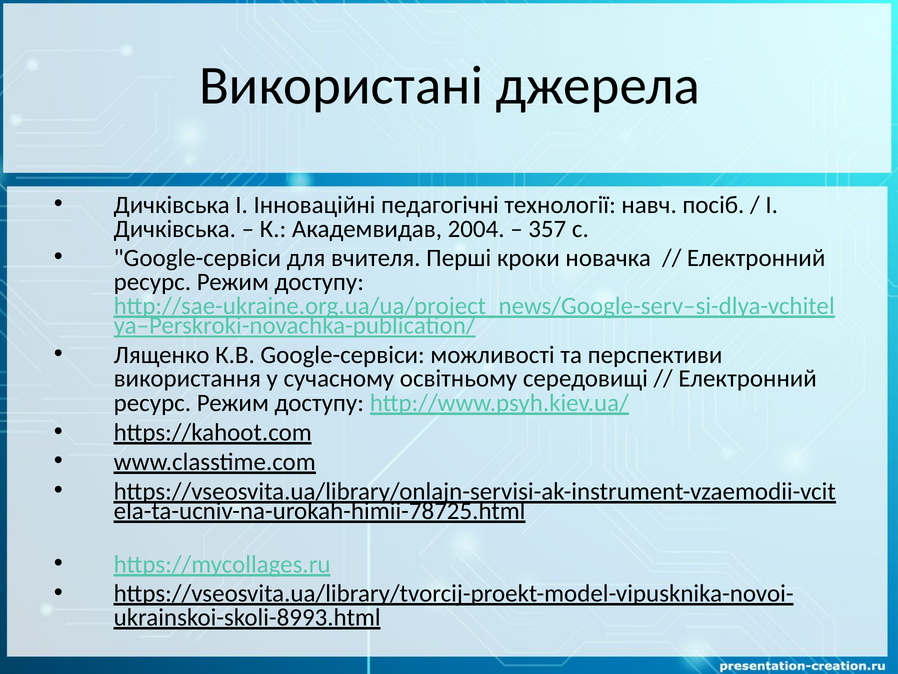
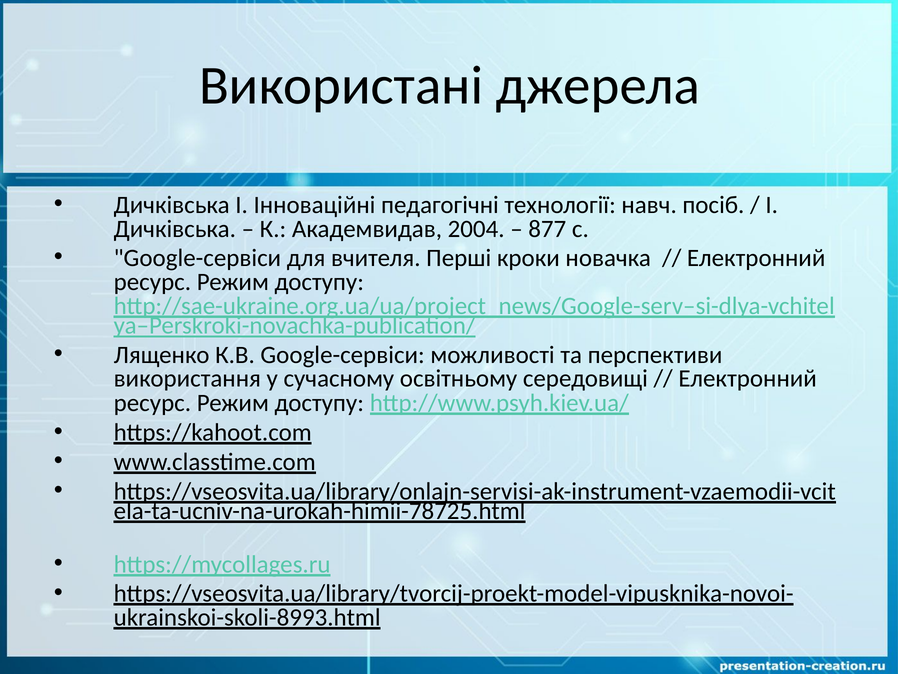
357: 357 -> 877
